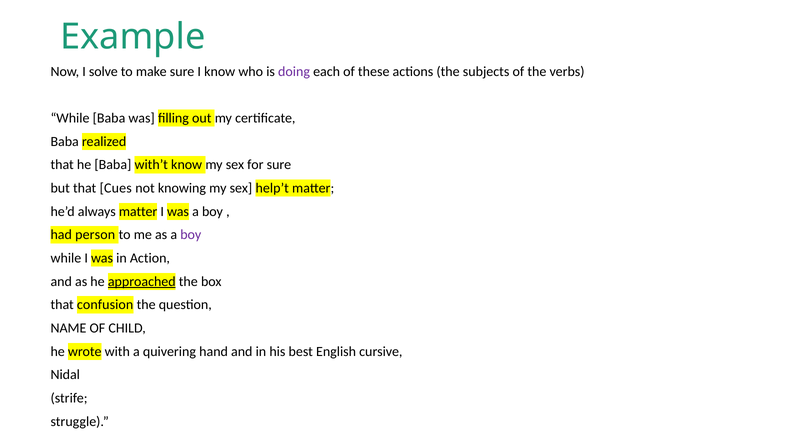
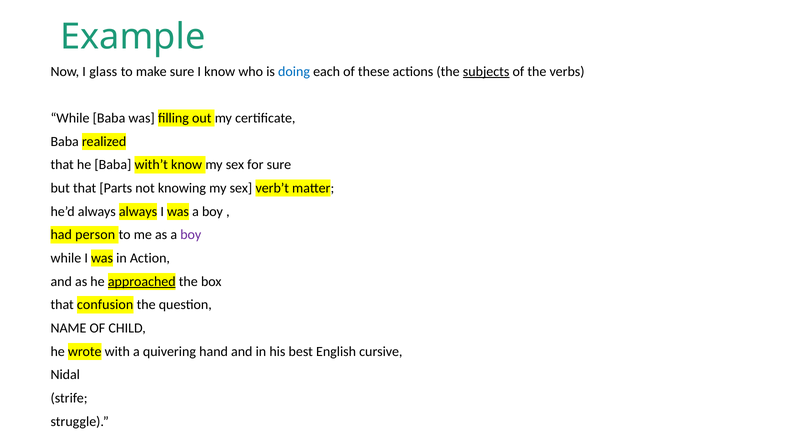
solve: solve -> glass
doing colour: purple -> blue
subjects underline: none -> present
Cues: Cues -> Parts
help’t: help’t -> verb’t
always matter: matter -> always
